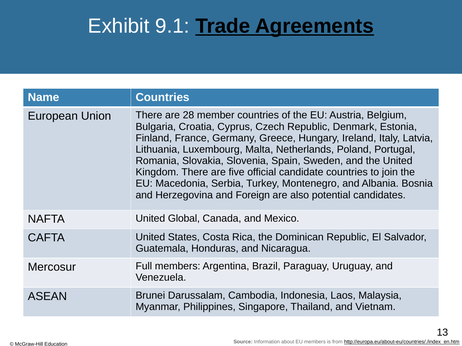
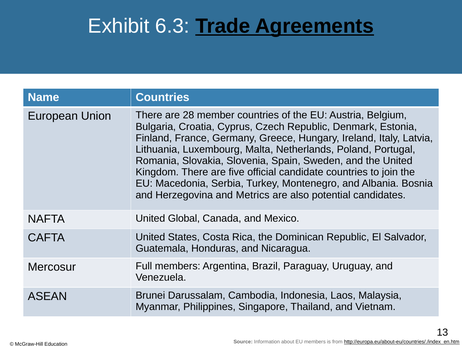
9.1: 9.1 -> 6.3
Foreign: Foreign -> Metrics
